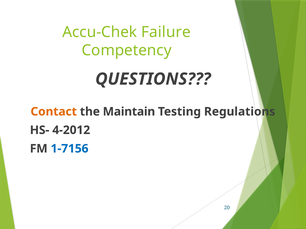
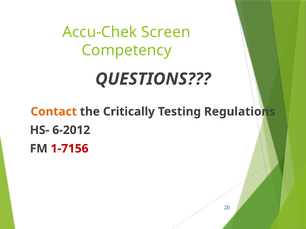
Failure: Failure -> Screen
Maintain: Maintain -> Critically
4-2012: 4-2012 -> 6-2012
1-7156 colour: blue -> red
